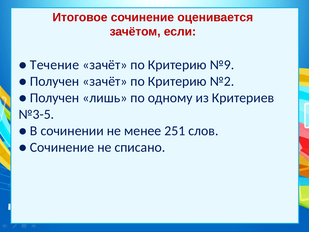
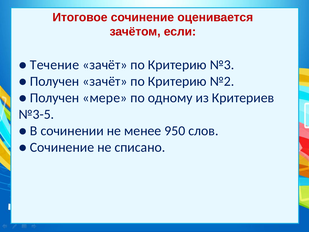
№9: №9 -> №3
лишь: лишь -> мере
251: 251 -> 950
